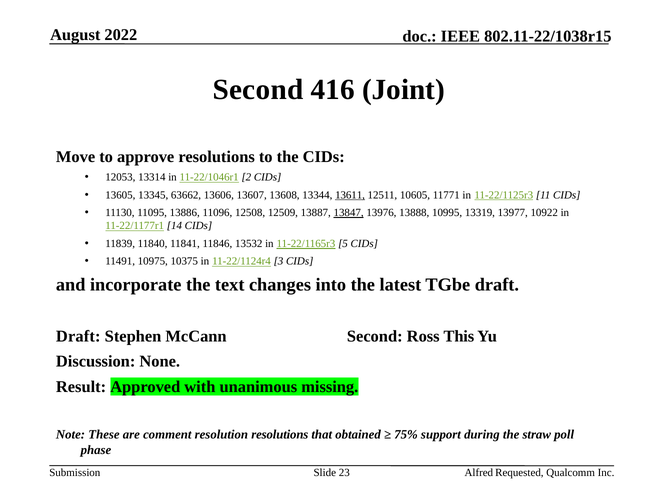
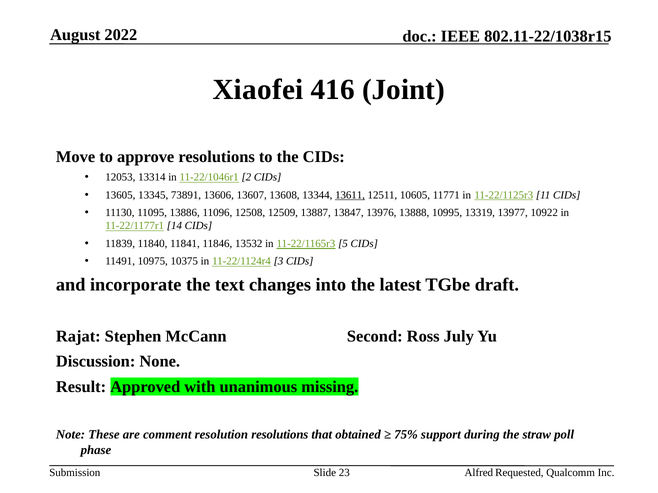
Second at (258, 90): Second -> Xiaofei
63662: 63662 -> 73891
13847 underline: present -> none
Draft at (78, 337): Draft -> Rajat
This: This -> July
